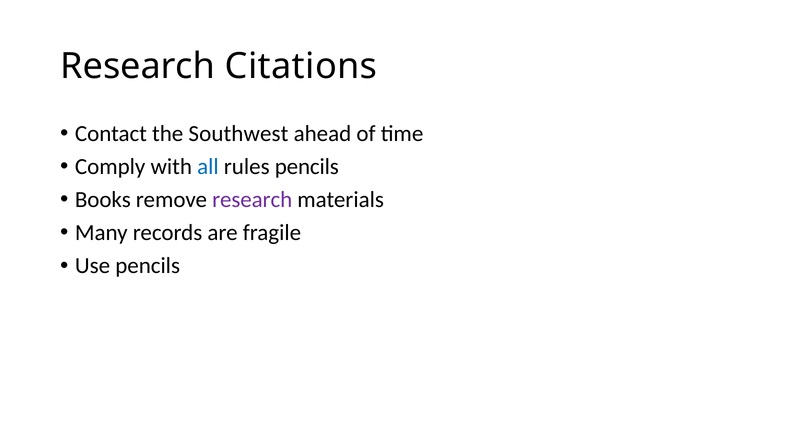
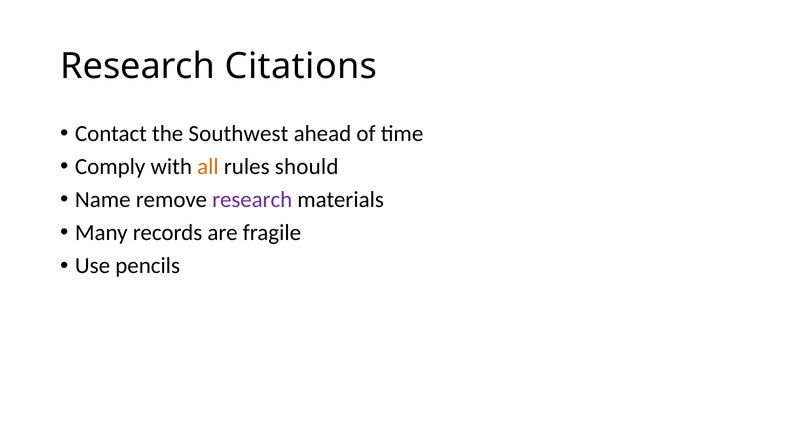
all colour: blue -> orange
rules pencils: pencils -> should
Books: Books -> Name
